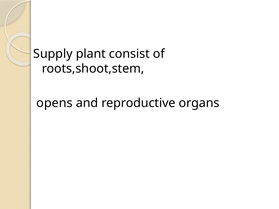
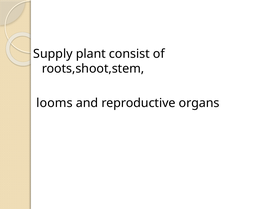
opens: opens -> looms
